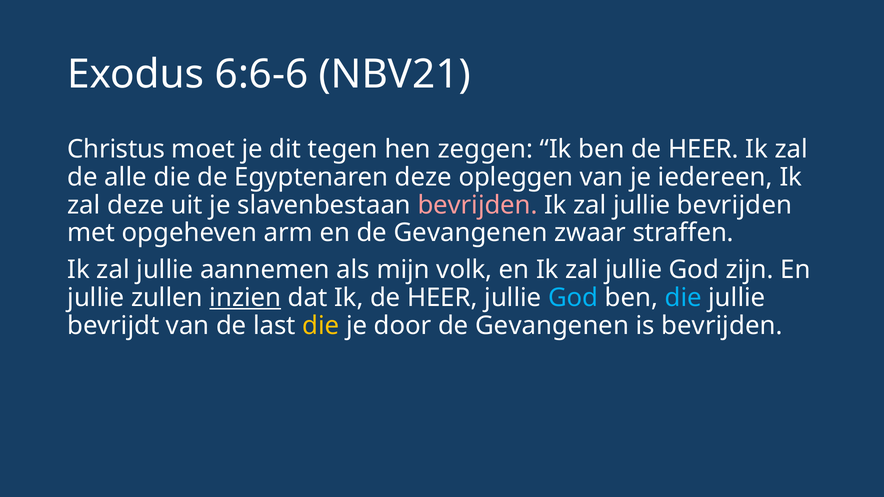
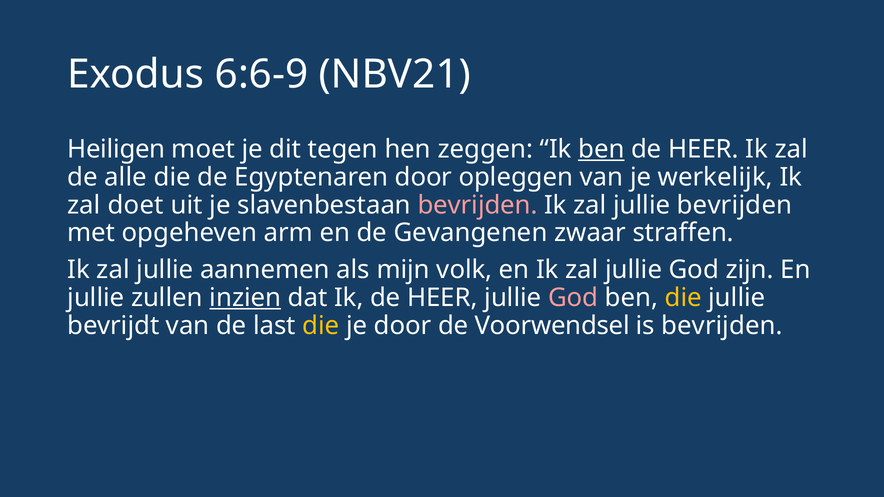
6:6-6: 6:6-6 -> 6:6-9
Christus: Christus -> Heiligen
ben at (601, 149) underline: none -> present
Egyptenaren deze: deze -> door
iedereen: iedereen -> werkelijk
zal deze: deze -> doet
God at (573, 298) colour: light blue -> pink
die at (683, 298) colour: light blue -> yellow
door de Gevangenen: Gevangenen -> Voorwendsel
